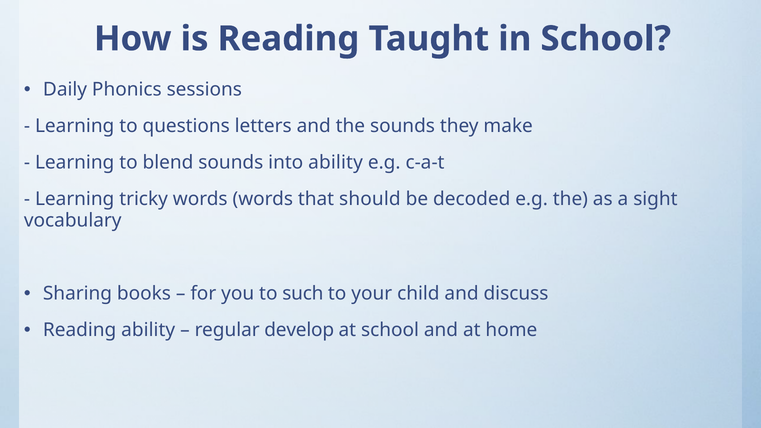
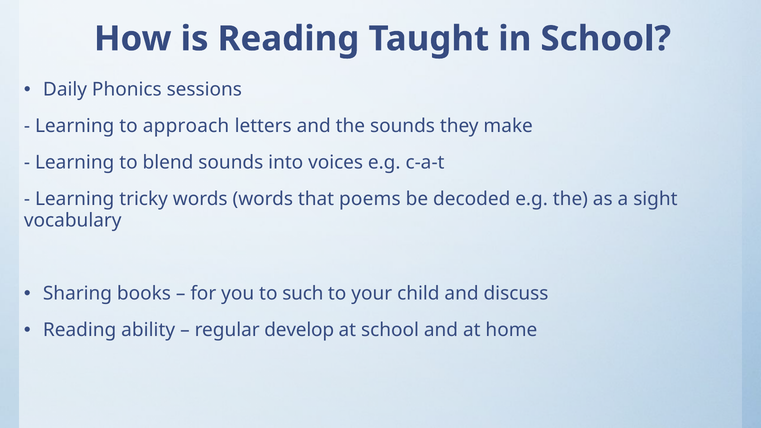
questions: questions -> approach
into ability: ability -> voices
should: should -> poems
